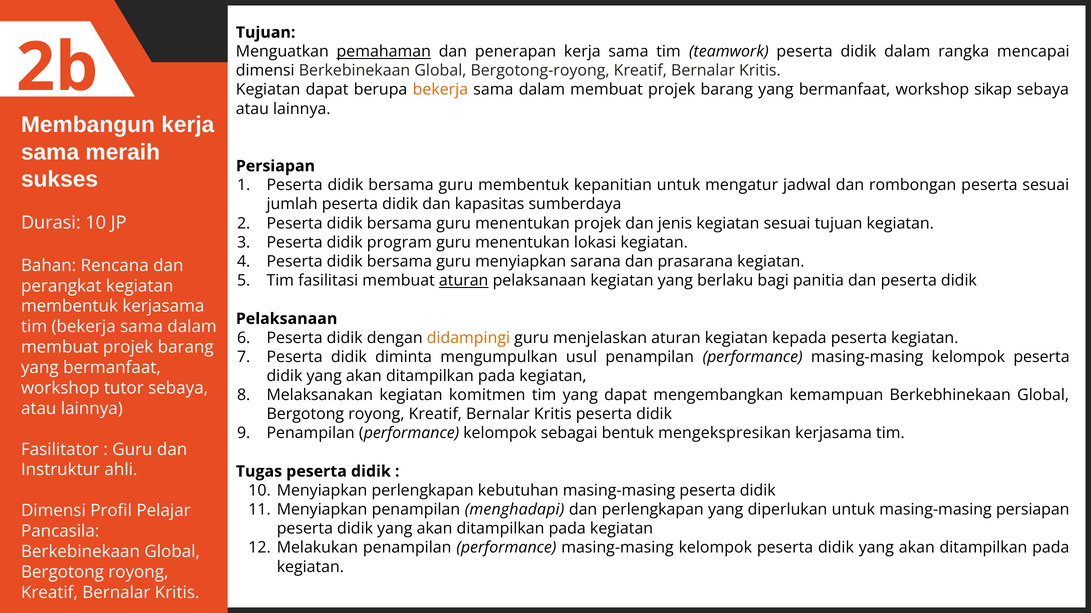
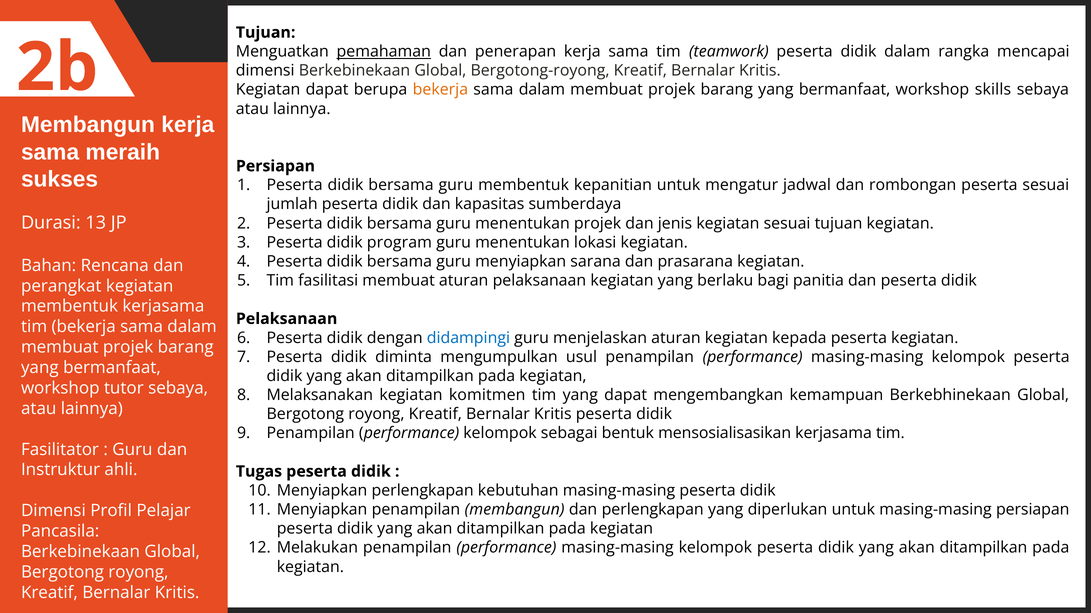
sikap: sikap -> skills
Durasi 10: 10 -> 13
aturan at (464, 281) underline: present -> none
didampingi colour: orange -> blue
mengekspresikan: mengekspresikan -> mensosialisasikan
penampilan menghadapi: menghadapi -> membangun
